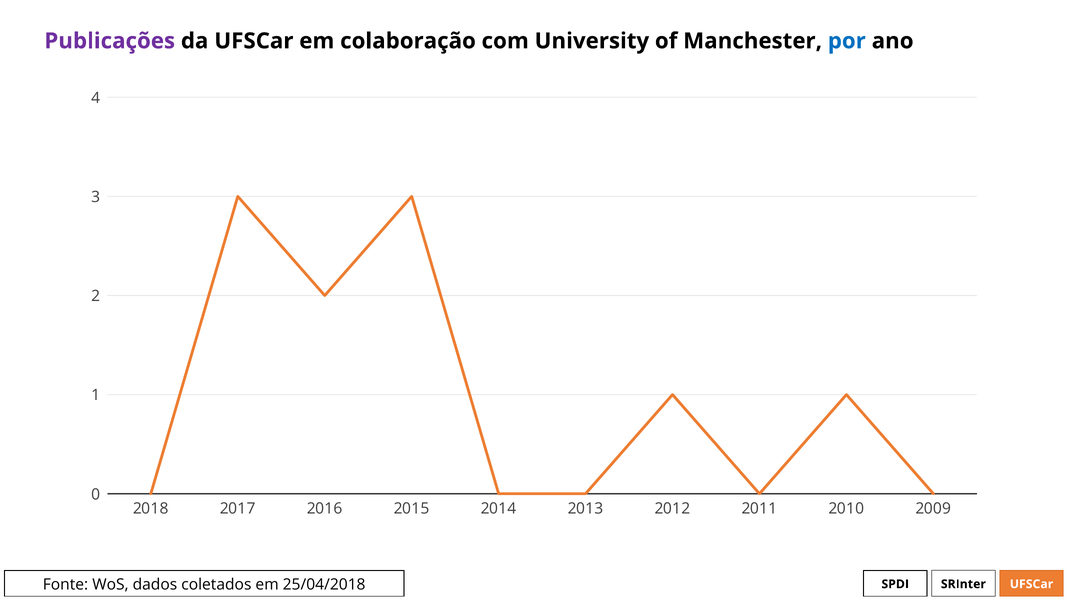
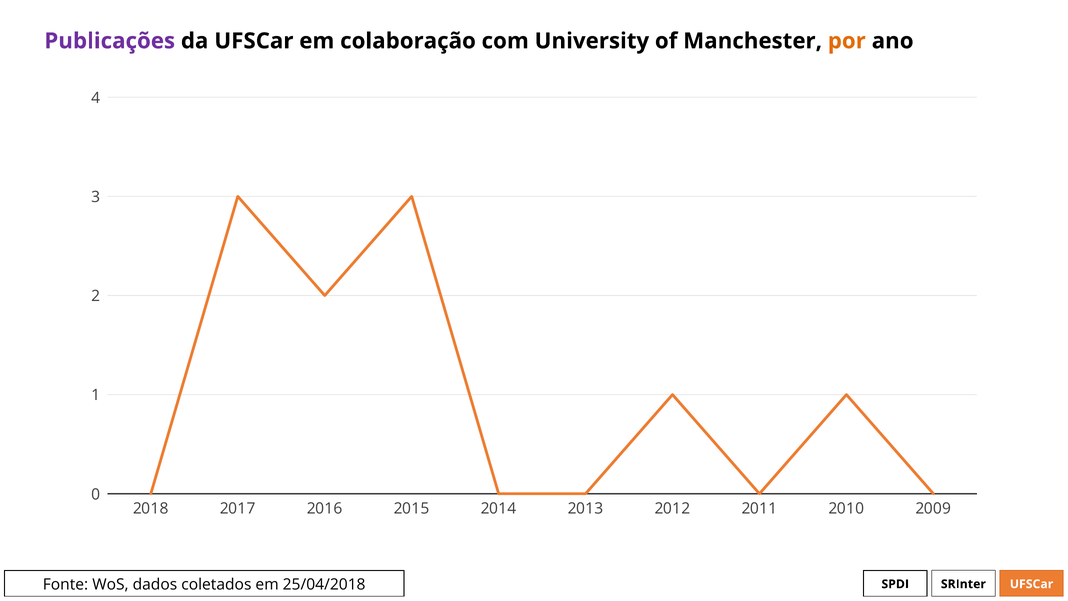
por colour: blue -> orange
